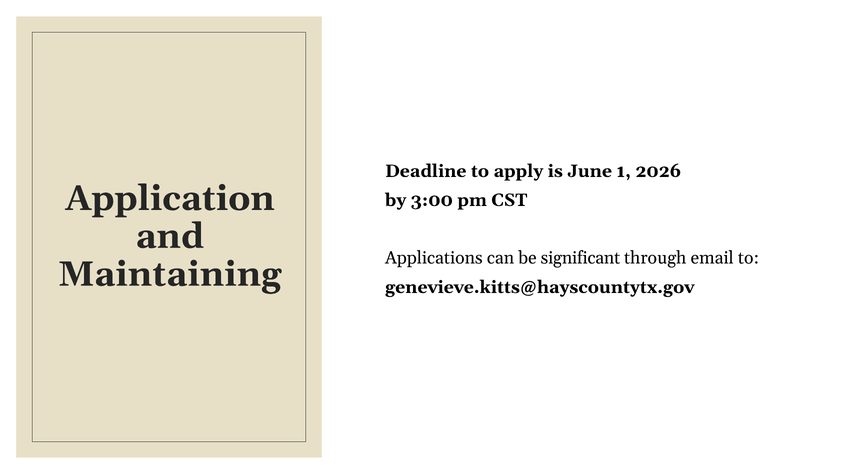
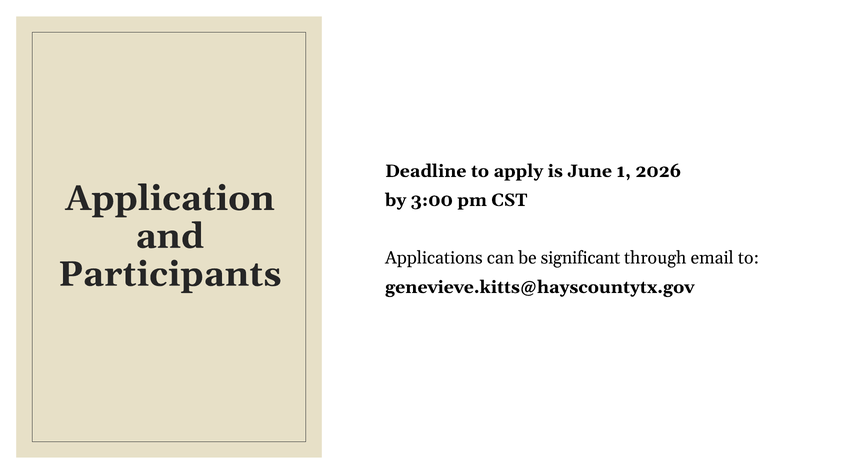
Maintaining: Maintaining -> Participants
